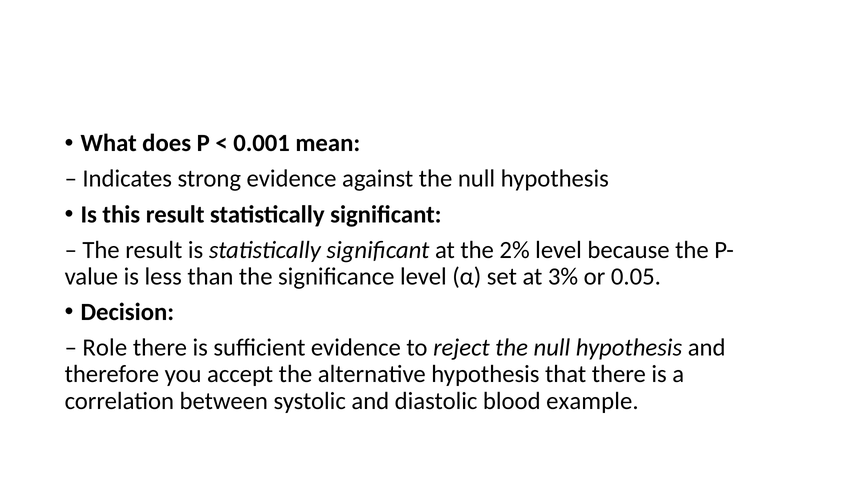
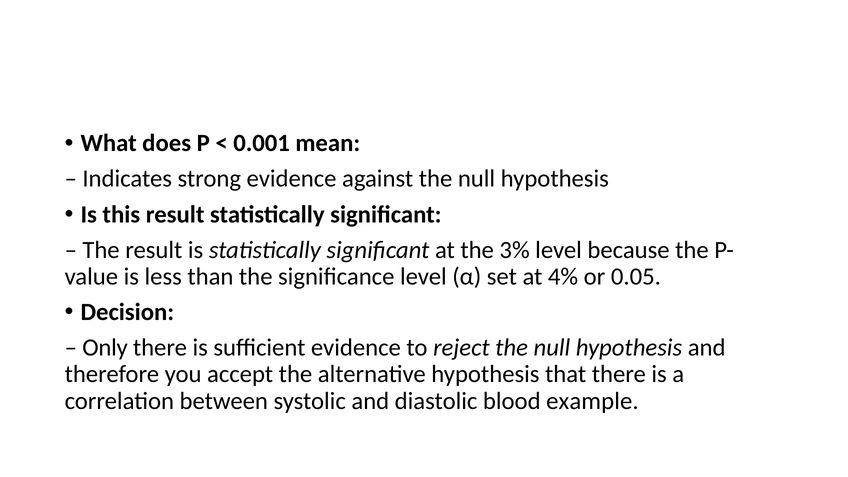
2%: 2% -> 3%
3%: 3% -> 4%
Role: Role -> Only
